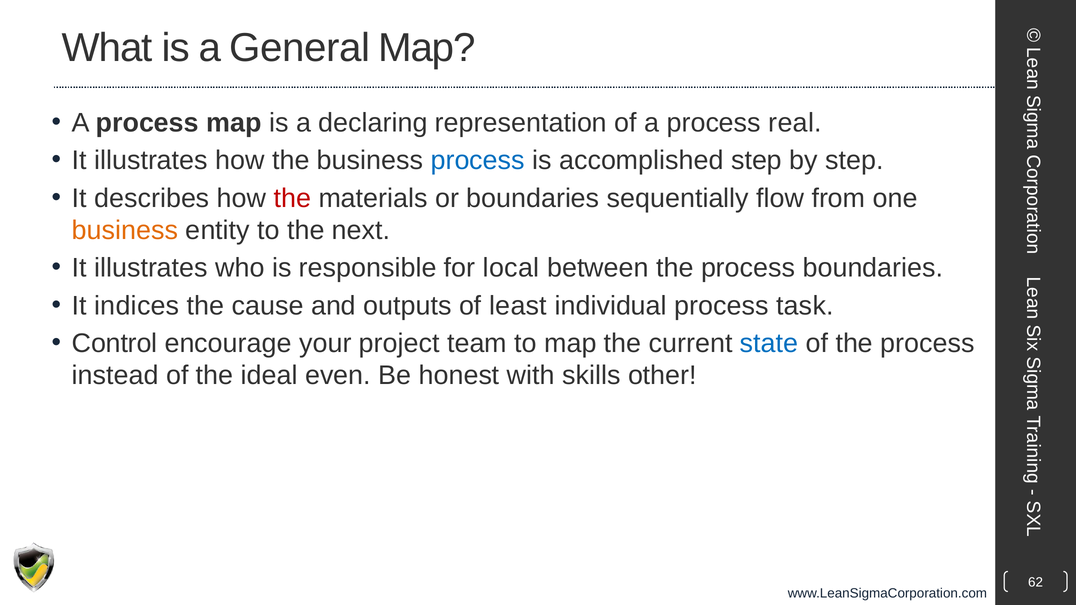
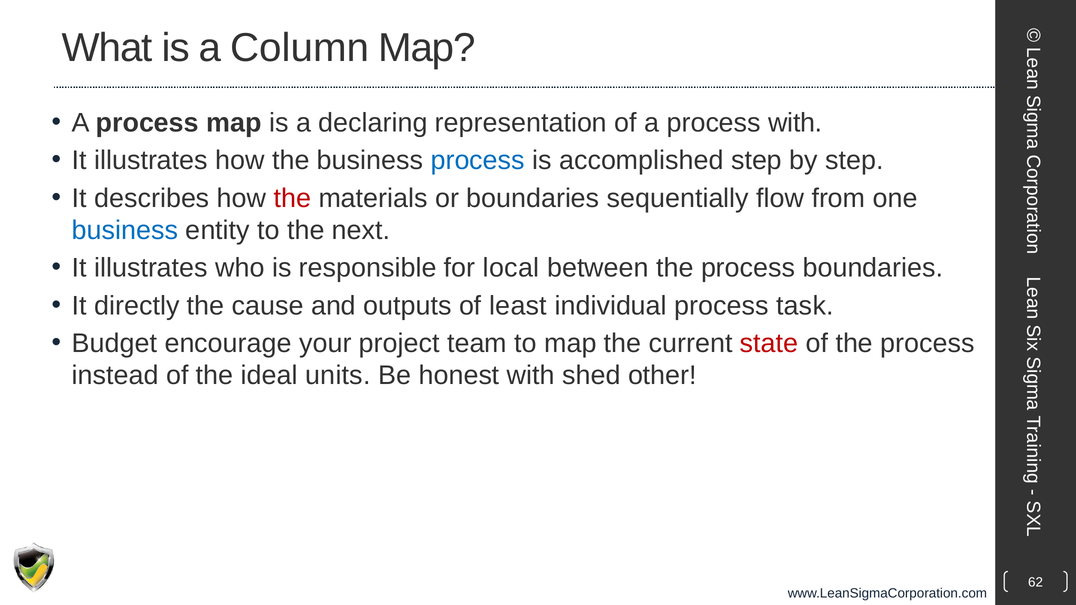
General: General -> Column
process real: real -> with
business at (125, 231) colour: orange -> blue
indices: indices -> directly
Control: Control -> Budget
state colour: blue -> red
even: even -> units
skills: skills -> shed
